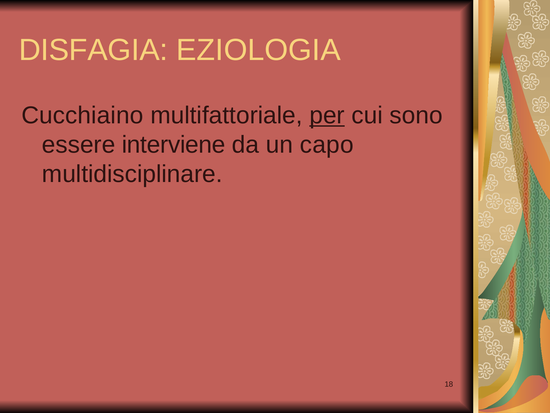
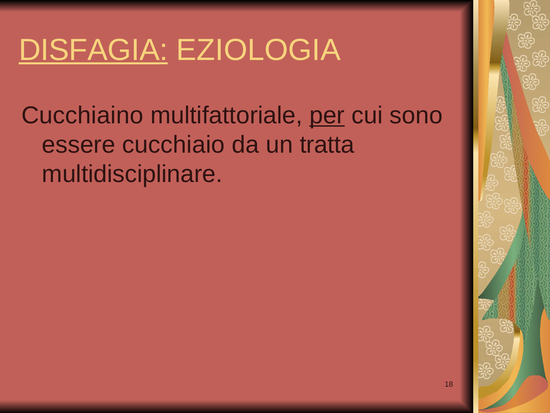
DISFAGIA underline: none -> present
interviene: interviene -> cucchiaio
capo: capo -> tratta
